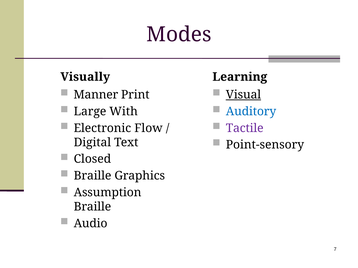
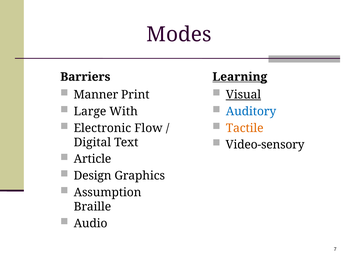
Visually: Visually -> Barriers
Learning underline: none -> present
Tactile colour: purple -> orange
Point-sensory: Point-sensory -> Video-sensory
Closed: Closed -> Article
Braille at (93, 176): Braille -> Design
